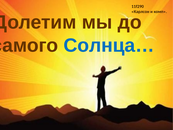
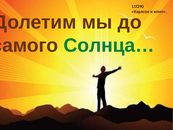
Солнца… colour: blue -> green
